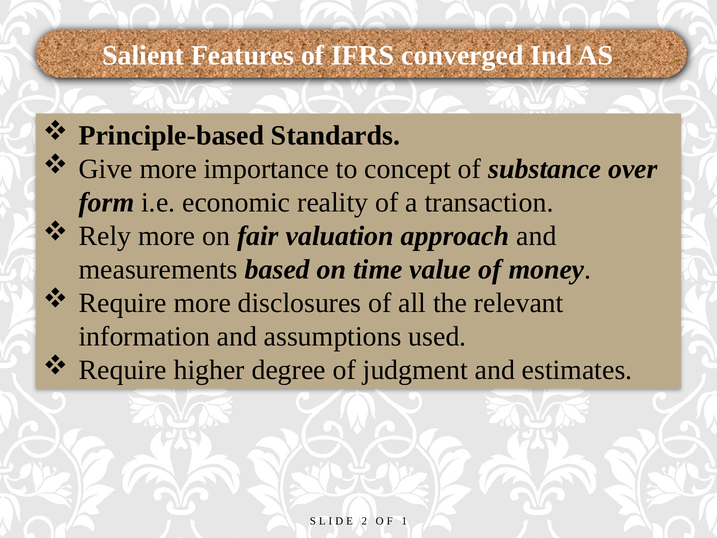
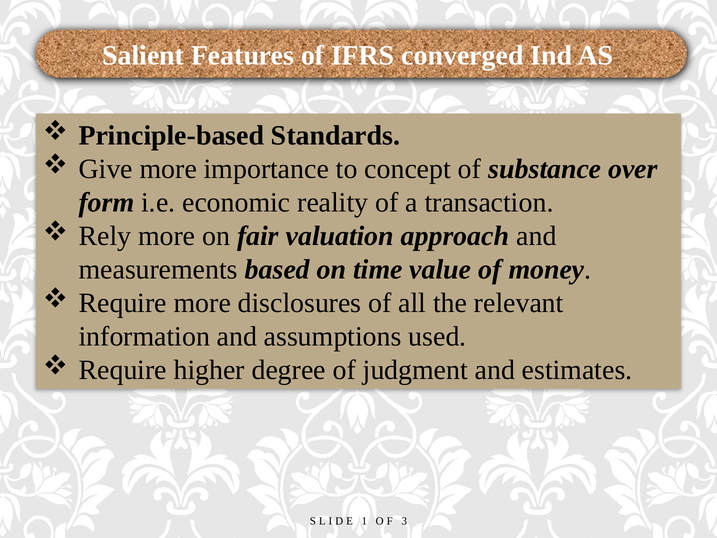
2: 2 -> 1
1: 1 -> 3
